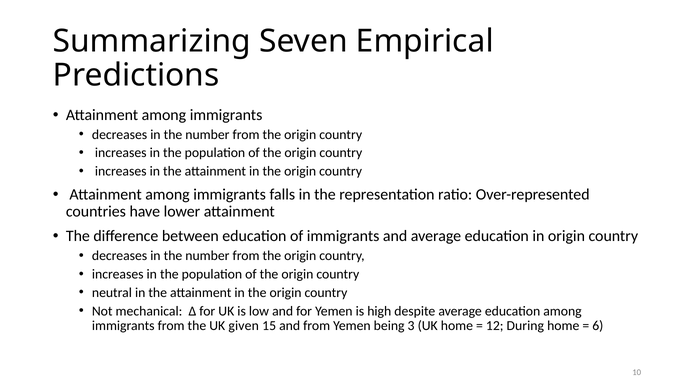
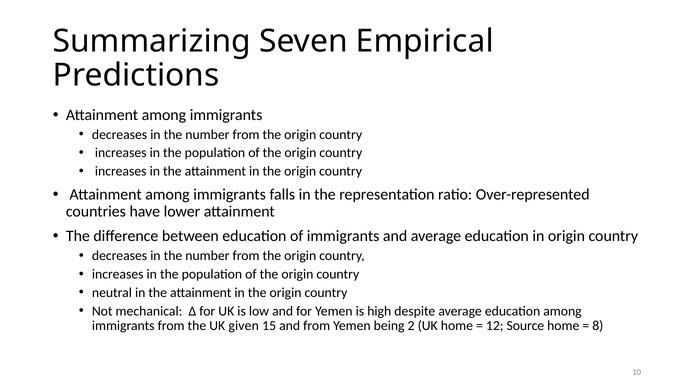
3: 3 -> 2
During: During -> Source
6: 6 -> 8
